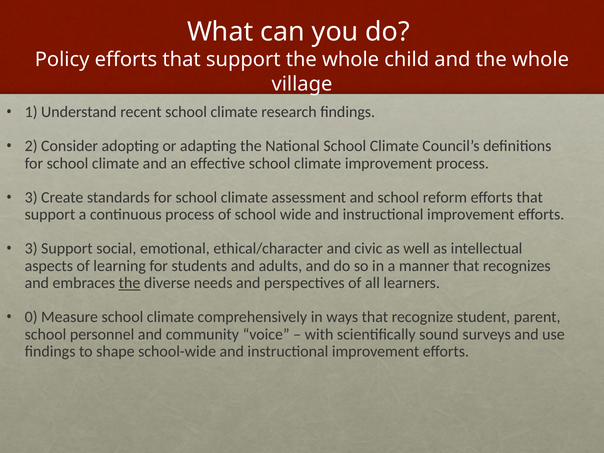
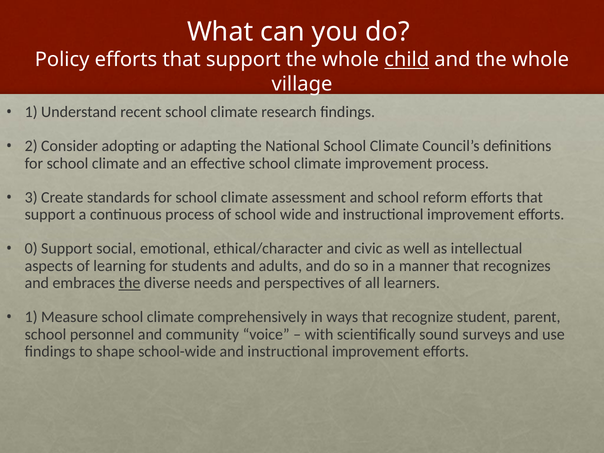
child underline: none -> present
3 at (31, 249): 3 -> 0
0 at (31, 317): 0 -> 1
